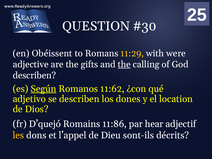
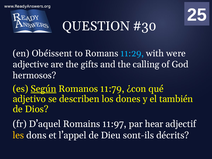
11:29 colour: yellow -> light blue
the at (124, 64) underline: present -> none
describen at (34, 75): describen -> hermosos
11:62: 11:62 -> 11:79
location: location -> también
D’quejó: D’quejó -> D’aquel
11:86: 11:86 -> 11:97
